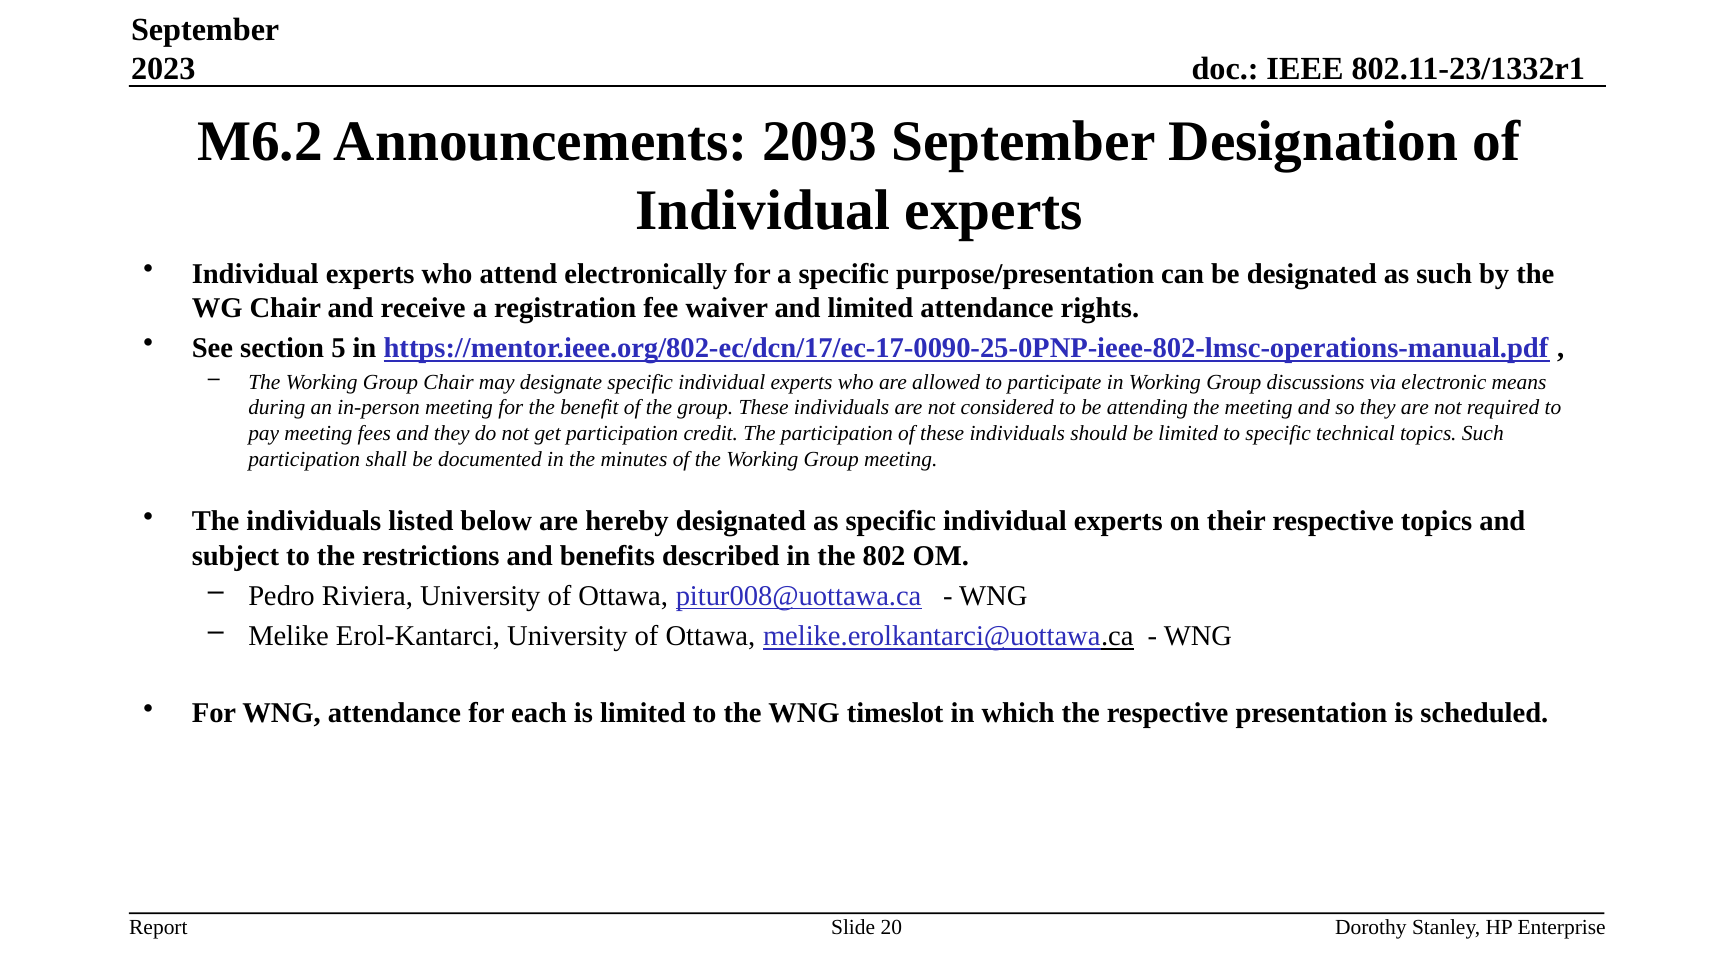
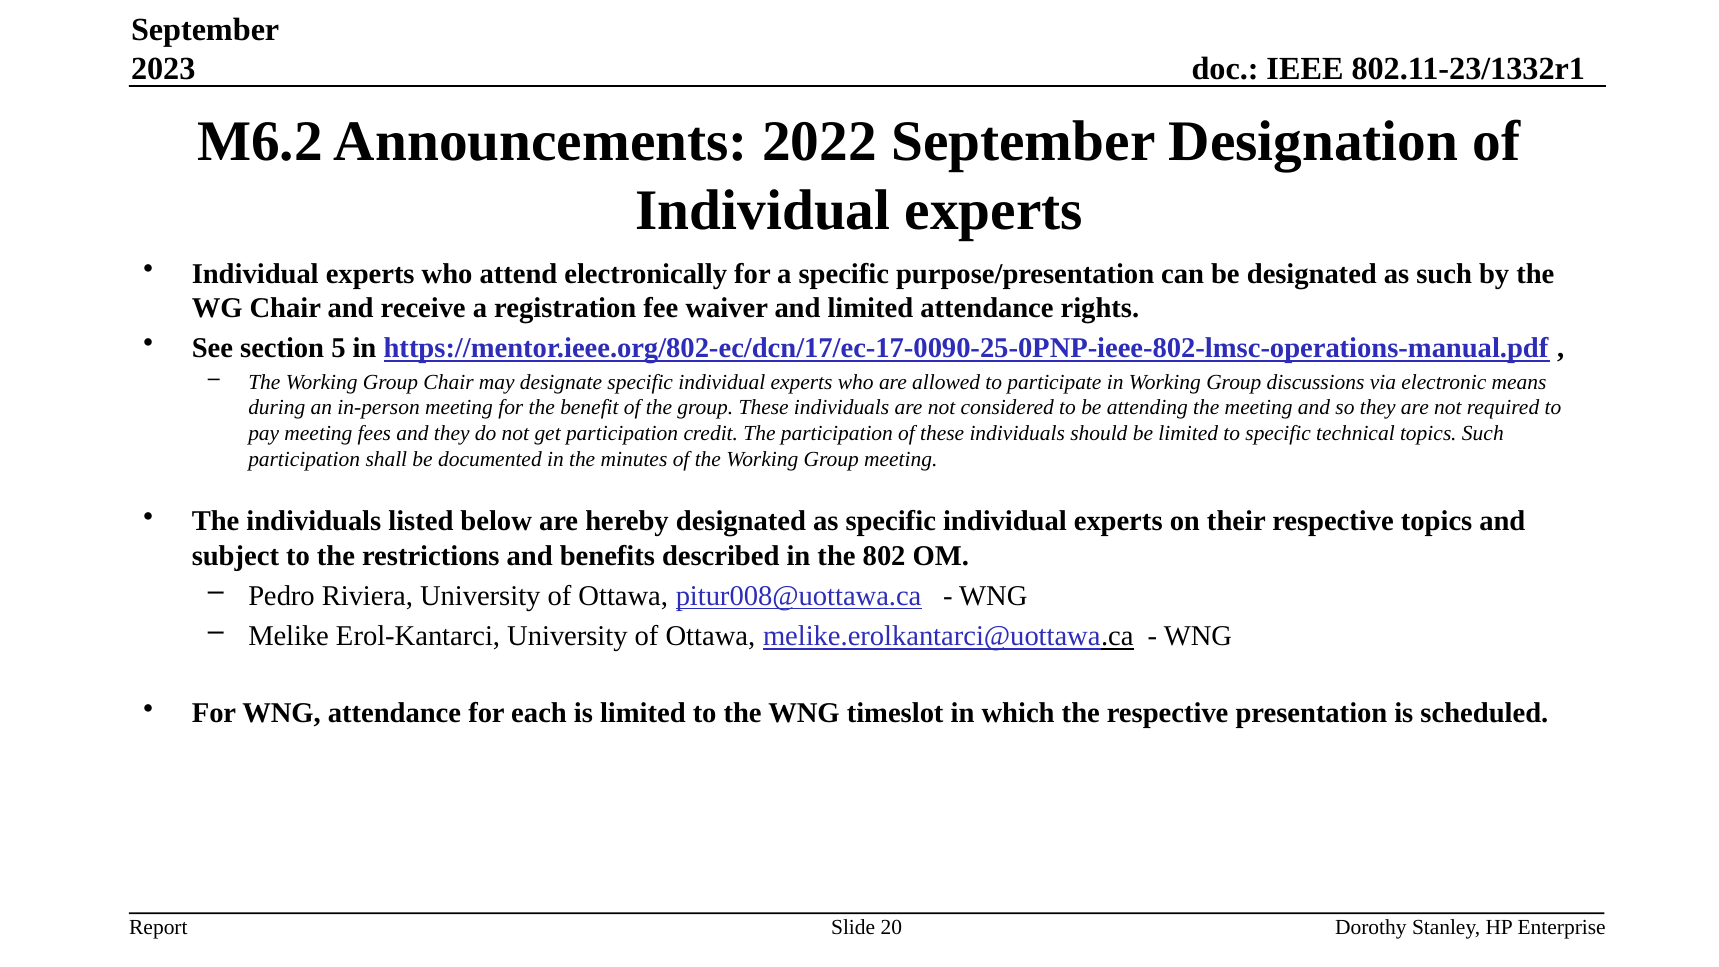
2093: 2093 -> 2022
